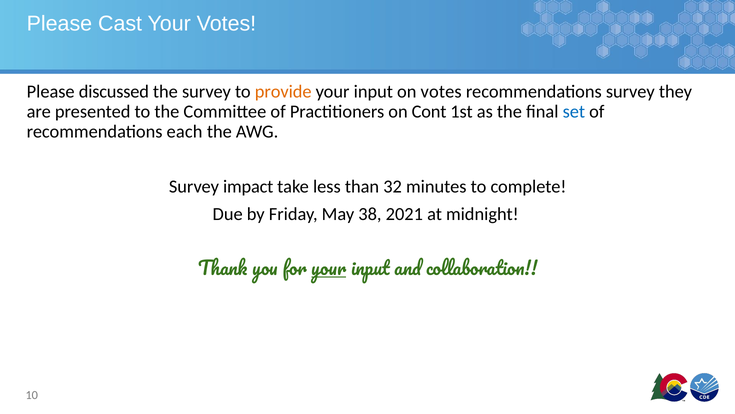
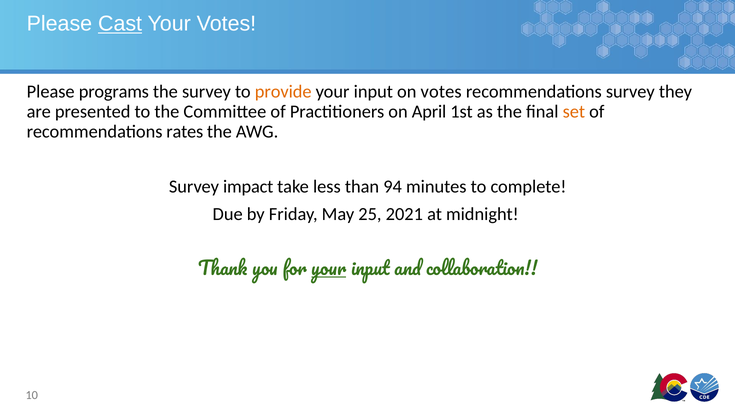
Cast underline: none -> present
discussed: discussed -> programs
Cont: Cont -> April
set colour: blue -> orange
each: each -> rates
32: 32 -> 94
38: 38 -> 25
